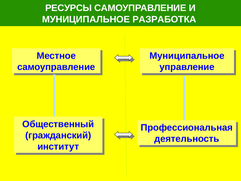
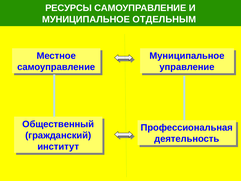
РАЗРАБОТКА: РАЗРАБОТКА -> ОТДЕЛЬНЫМ
